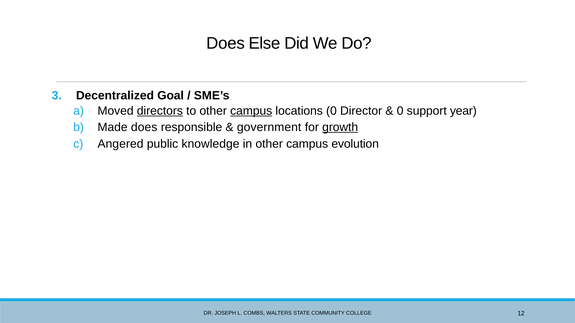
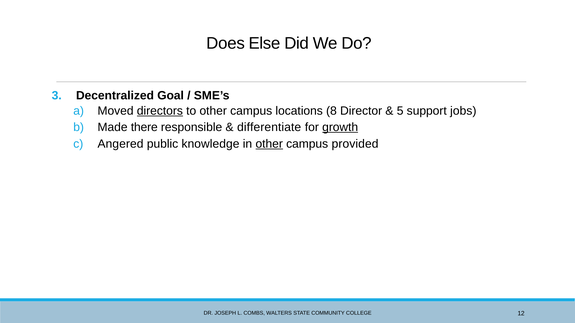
campus at (251, 111) underline: present -> none
locations 0: 0 -> 8
0 at (400, 111): 0 -> 5
year: year -> jobs
Made does: does -> there
government: government -> differentiate
other at (269, 144) underline: none -> present
evolution: evolution -> provided
